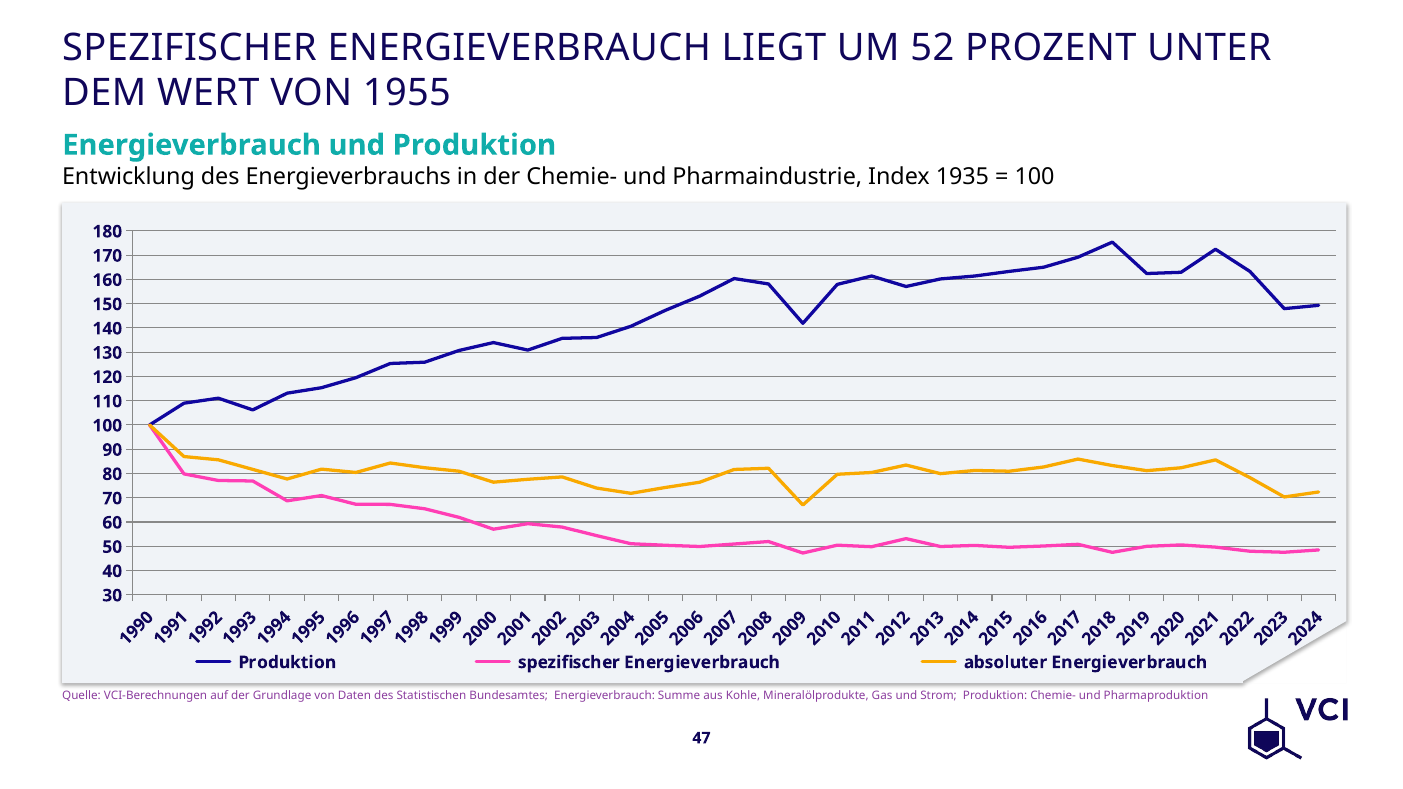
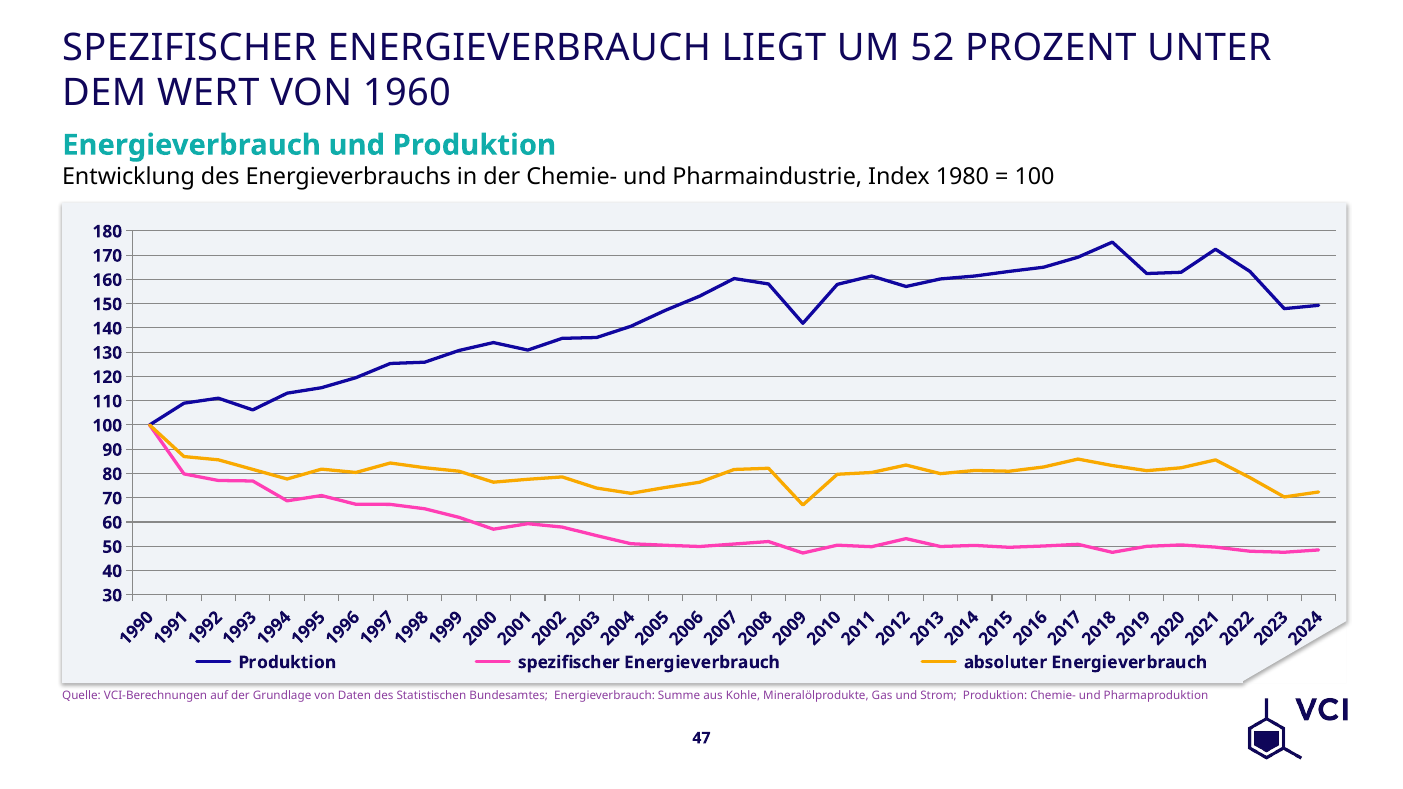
1955: 1955 -> 1960
1935: 1935 -> 1980
